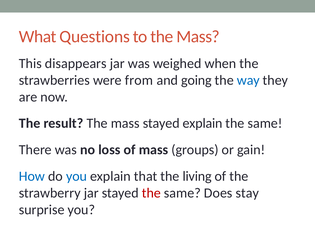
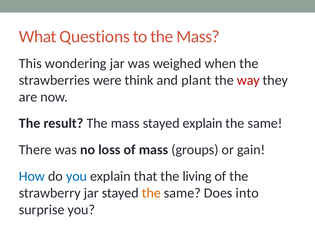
disappears: disappears -> wondering
from: from -> think
going: going -> plant
way colour: blue -> red
the at (151, 193) colour: red -> orange
stay: stay -> into
